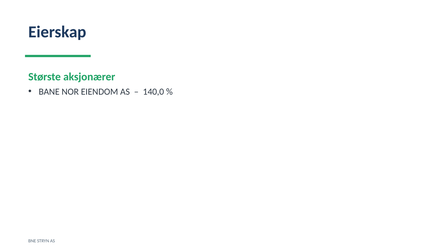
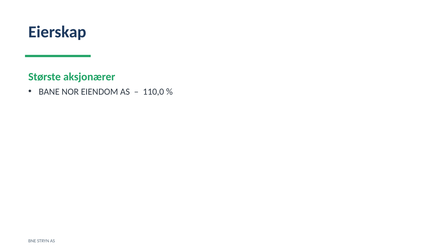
140,0: 140,0 -> 110,0
